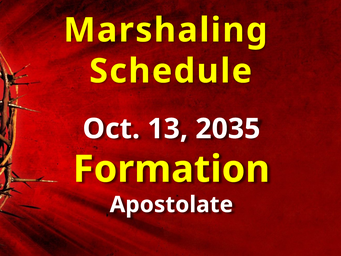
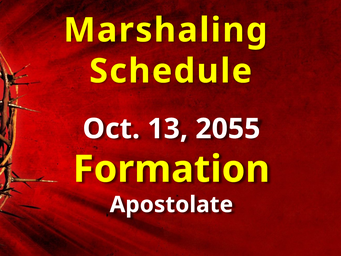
2035: 2035 -> 2055
